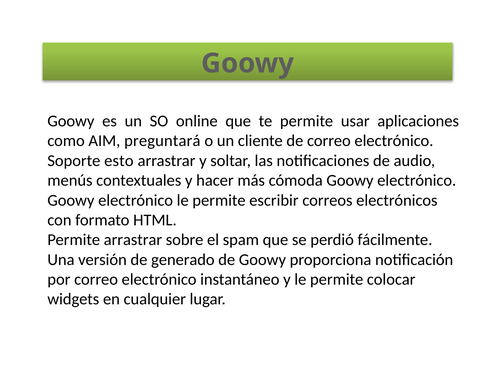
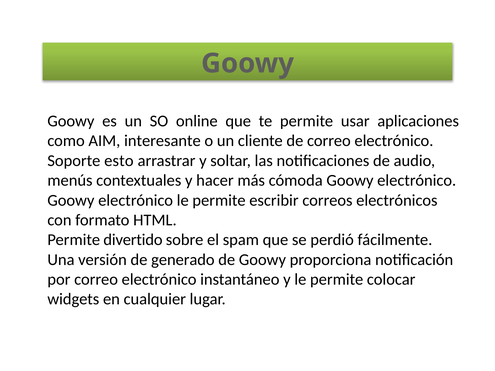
preguntará: preguntará -> interesante
Permite arrastrar: arrastrar -> divertido
